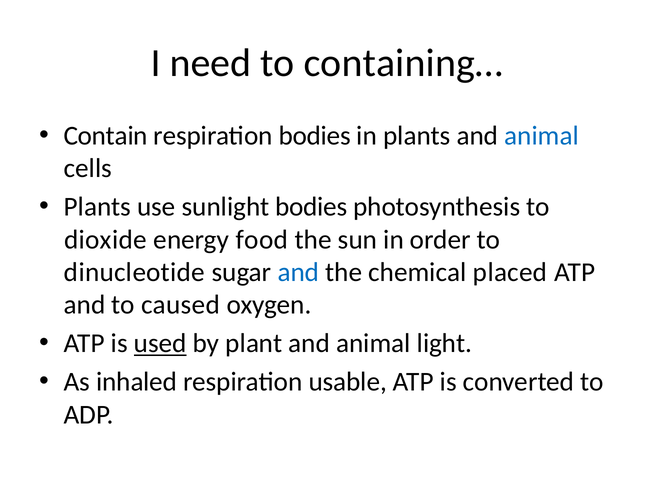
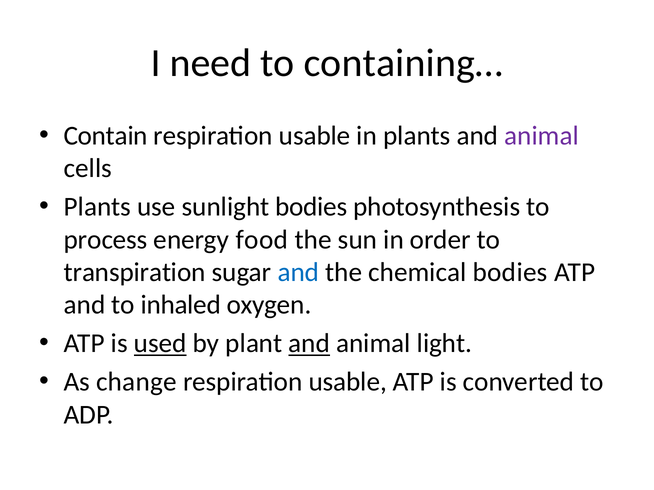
bodies at (315, 136): bodies -> usable
animal at (542, 136) colour: blue -> purple
dioxide: dioxide -> process
dinucleotide: dinucleotide -> transpiration
chemical placed: placed -> bodies
caused: caused -> inhaled
and at (309, 344) underline: none -> present
inhaled: inhaled -> change
